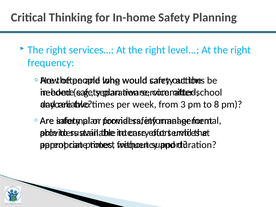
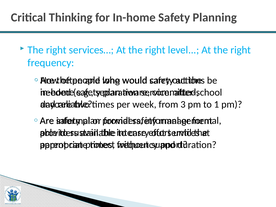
8: 8 -> 1
